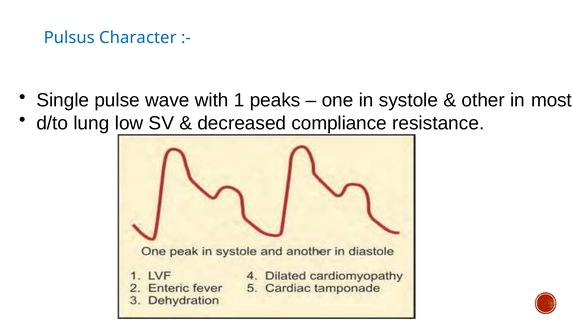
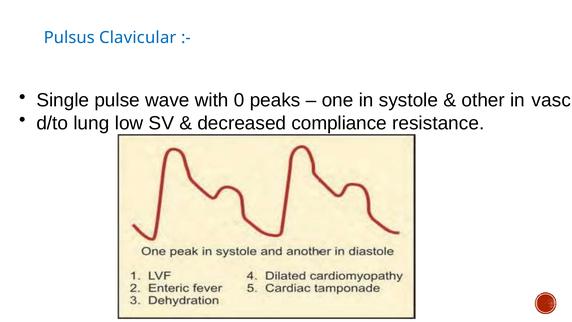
Character: Character -> Clavicular
1: 1 -> 0
most: most -> vasc
